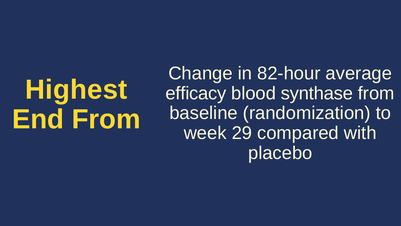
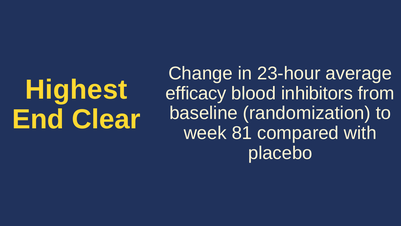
82-hour: 82-hour -> 23-hour
synthase: synthase -> inhibitors
End From: From -> Clear
29: 29 -> 81
